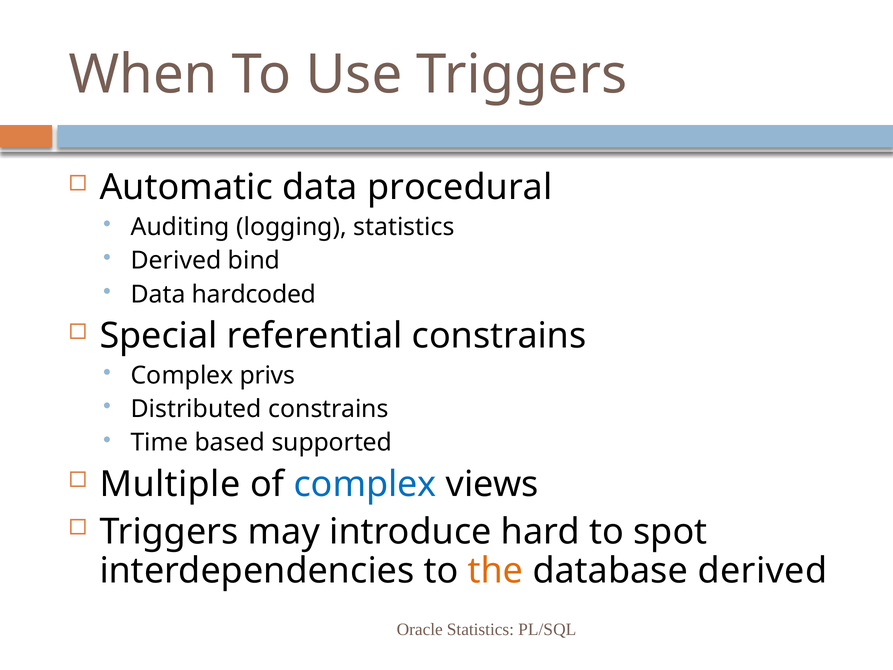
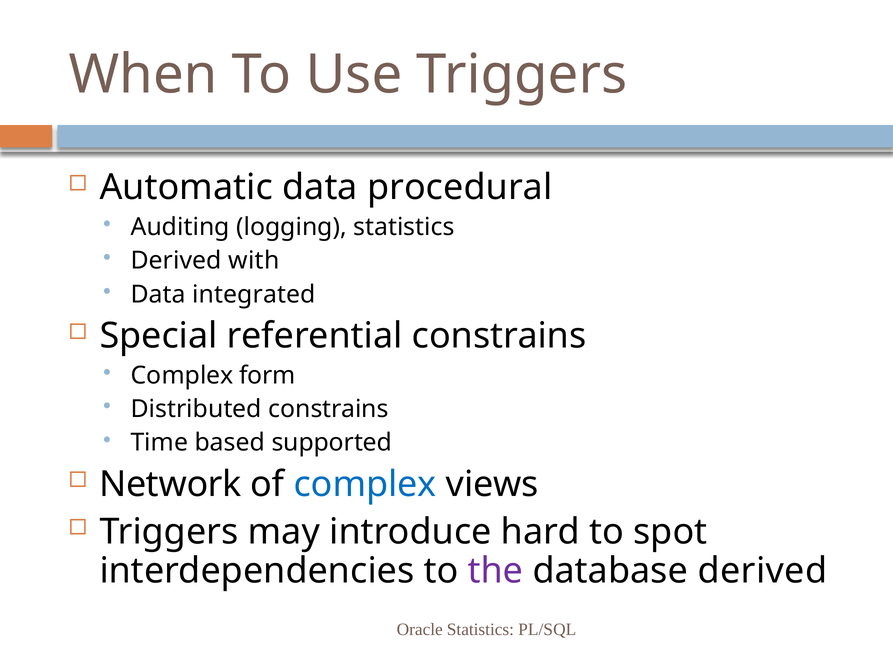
bind: bind -> with
hardcoded: hardcoded -> integrated
privs: privs -> form
Multiple: Multiple -> Network
the colour: orange -> purple
